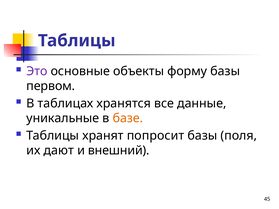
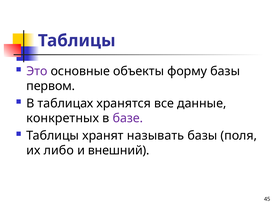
уникальные: уникальные -> конкретных
базе colour: orange -> purple
попросит: попросит -> называть
дают: дают -> либо
